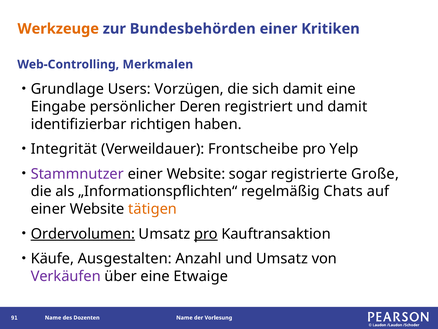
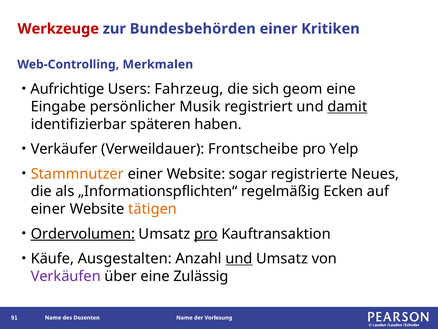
Werkzeuge colour: orange -> red
Grundlage: Grundlage -> Aufrichtige
Vorzügen: Vorzügen -> Fahrzeug
sich damit: damit -> geom
Deren: Deren -> Musik
damit at (347, 106) underline: none -> present
richtigen: richtigen -> späteren
Integrität: Integrität -> Verkäufer
Stammnutzer colour: purple -> orange
Große: Große -> Neues
Chats: Chats -> Ecken
und at (239, 258) underline: none -> present
Etwaige: Etwaige -> Zulässig
